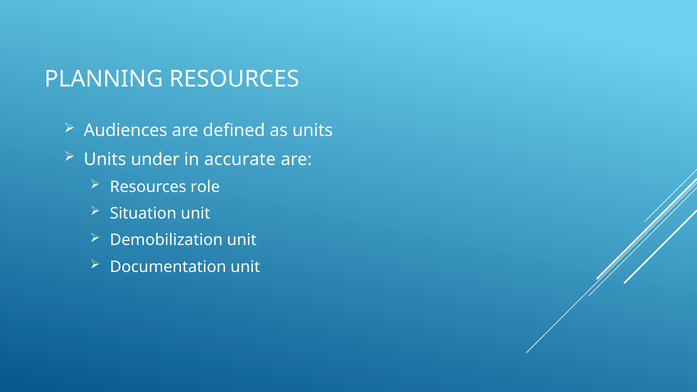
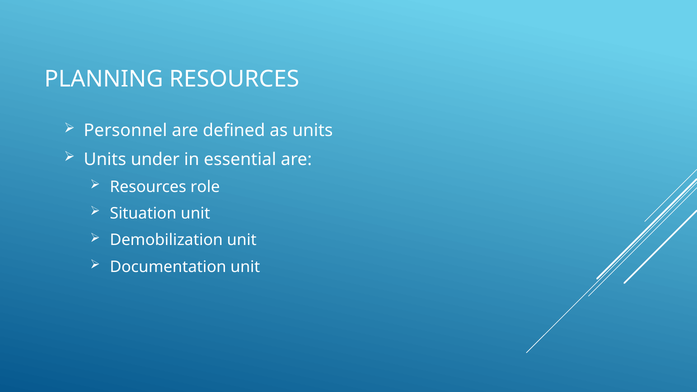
Audiences: Audiences -> Personnel
accurate: accurate -> essential
